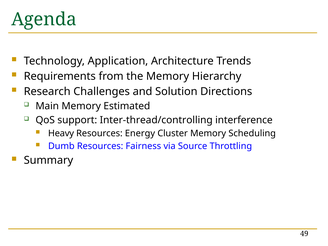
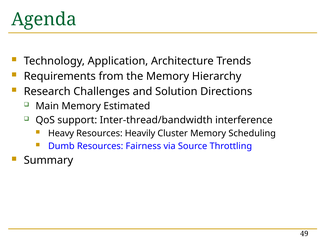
Inter-thread/controlling: Inter-thread/controlling -> Inter-thread/bandwidth
Energy: Energy -> Heavily
